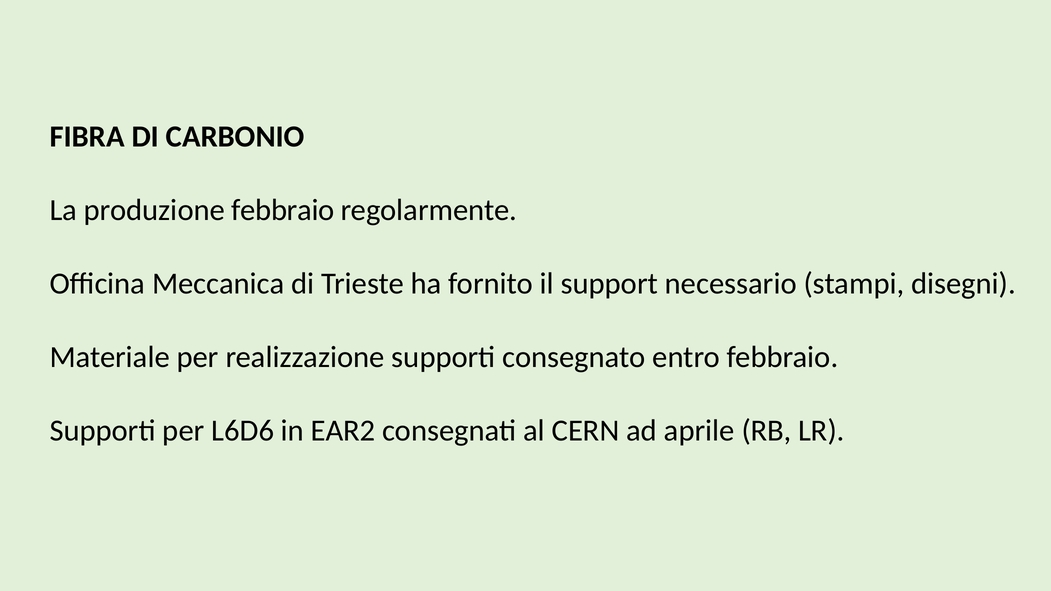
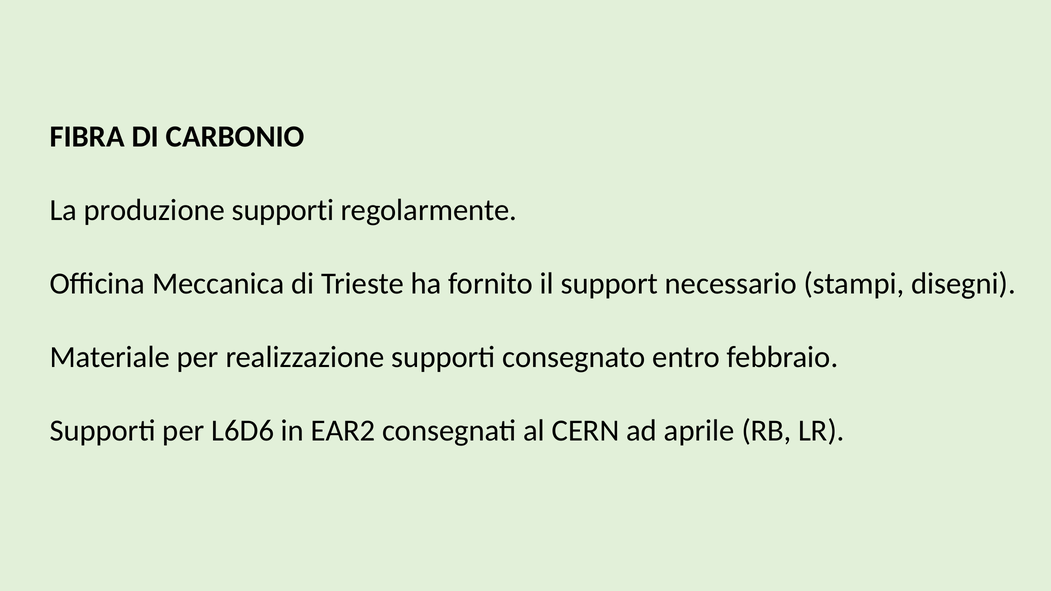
produzione febbraio: febbraio -> supporti
